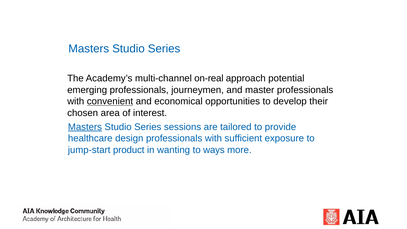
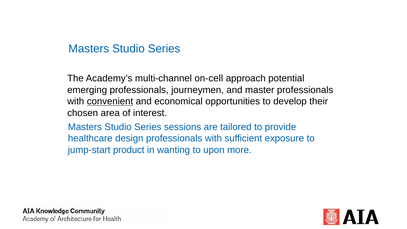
on-real: on-real -> on-cell
Masters at (85, 127) underline: present -> none
ways: ways -> upon
